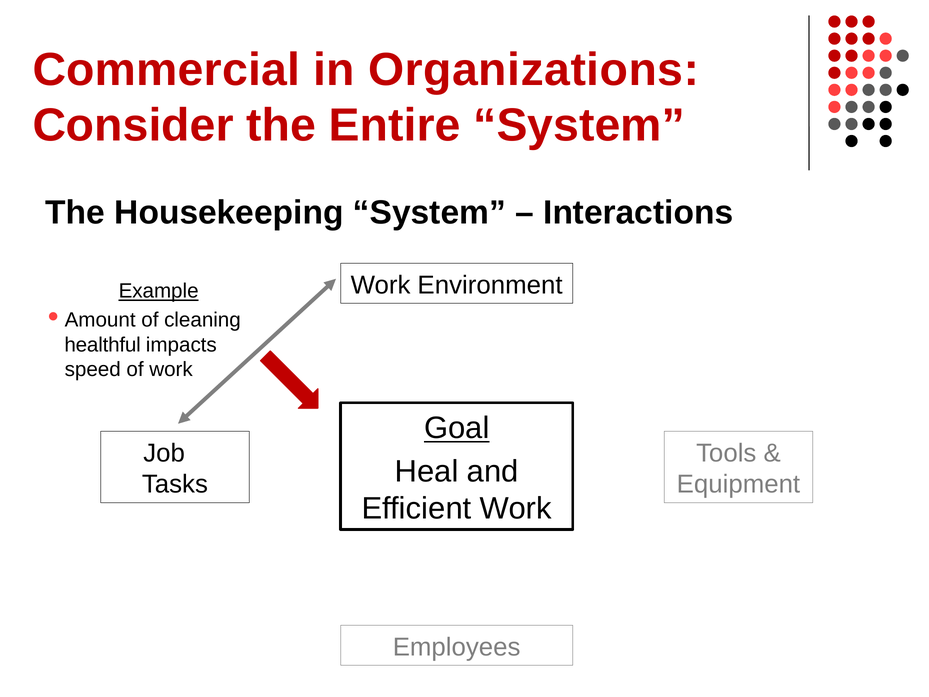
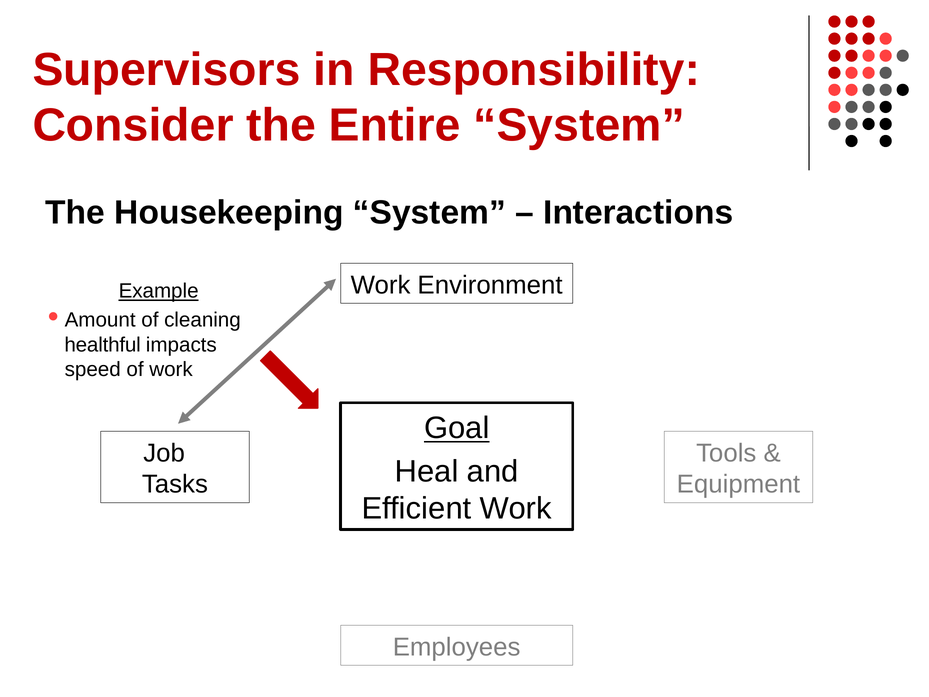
Commercial: Commercial -> Supervisors
Organizations: Organizations -> Responsibility
